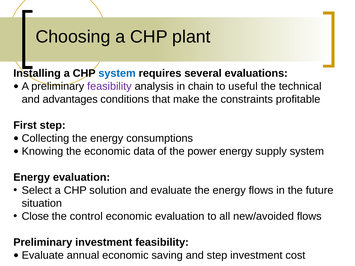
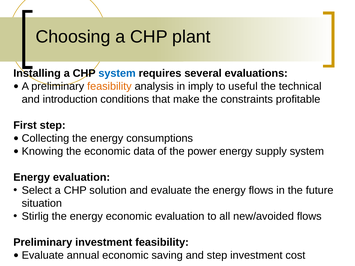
feasibility at (109, 86) colour: purple -> orange
chain: chain -> imply
advantages: advantages -> introduction
Close: Close -> Stirlig
control at (86, 217): control -> energy
